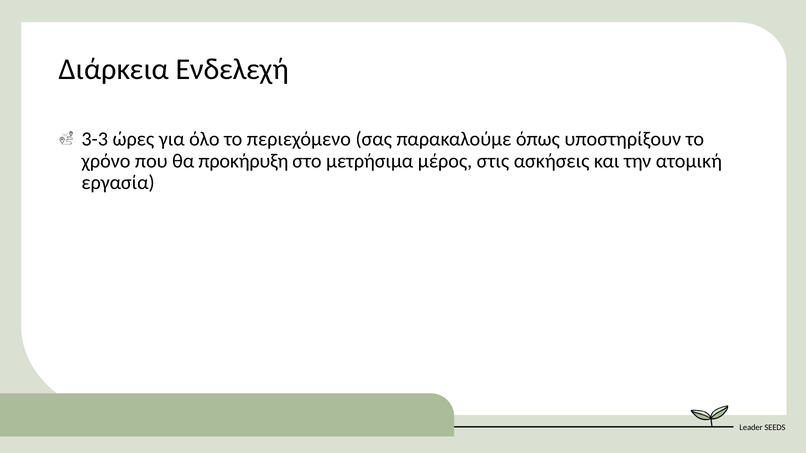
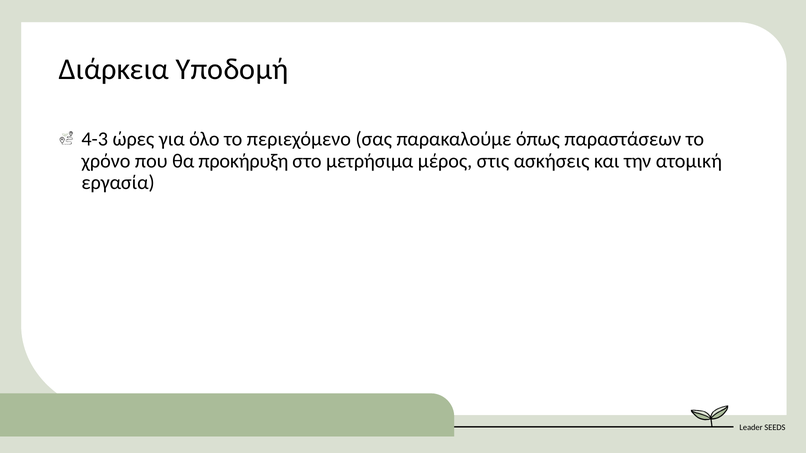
Ενδελεχή: Ενδελεχή -> Υποδομή
3-3: 3-3 -> 4-3
υποστηρίξουν: υποστηρίξουν -> παραστάσεων
